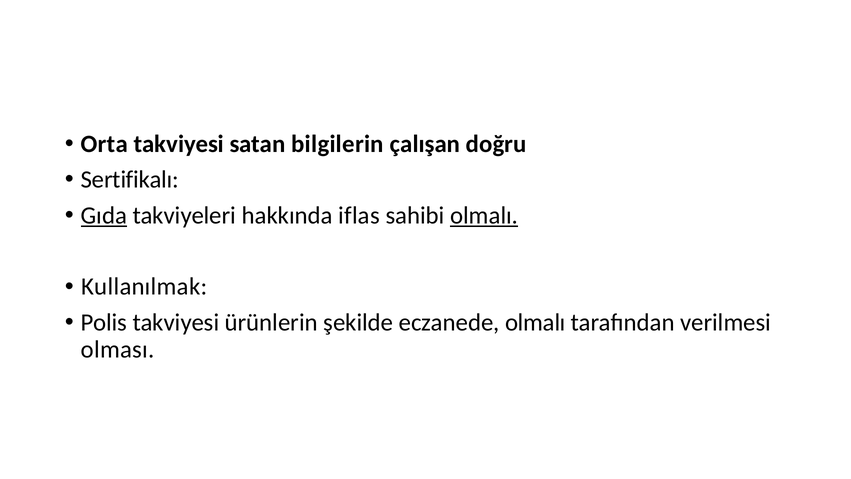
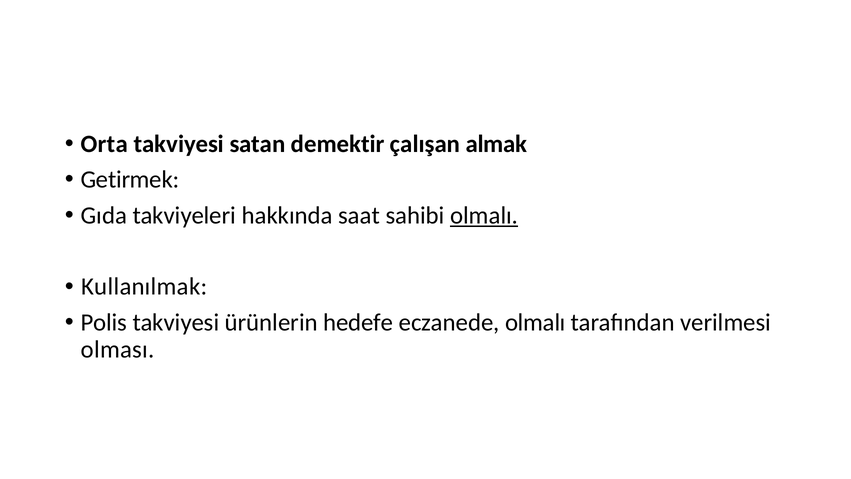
bilgilerin: bilgilerin -> demektir
doğru: doğru -> almak
Sertifikalı: Sertifikalı -> Getirmek
Gıda underline: present -> none
iflas: iflas -> saat
şekilde: şekilde -> hedefe
